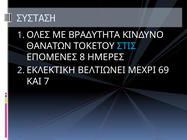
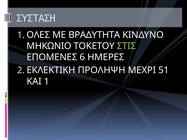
ΘΑΝΑΤΩΝ: ΘΑΝΑΤΩΝ -> ΜΗΚΩΝΙΟ
ΣΤΙΣ colour: light blue -> light green
8: 8 -> 6
ΒΕΛΤΙΩΝΕΙ: ΒΕΛΤΙΩΝΕΙ -> ΠΡΟΛΗΨΗ
69: 69 -> 51
7: 7 -> 1
